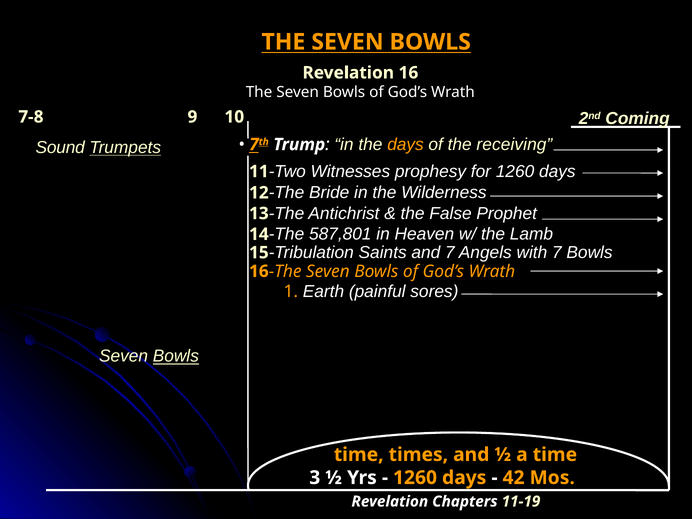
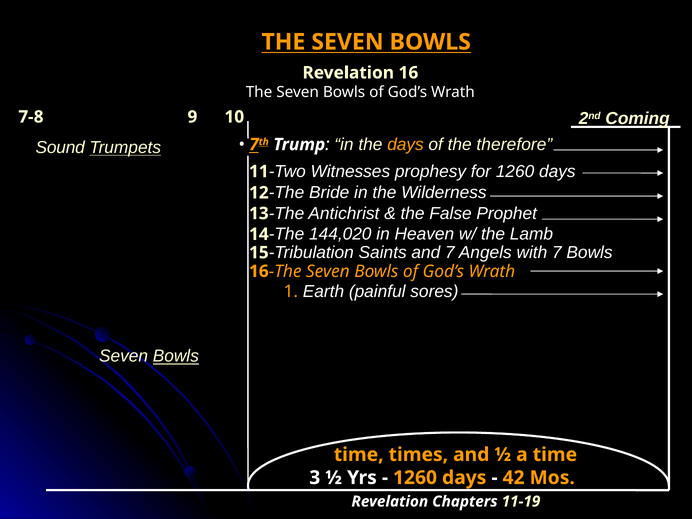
receiving: receiving -> therefore
587,801: 587,801 -> 144,020
